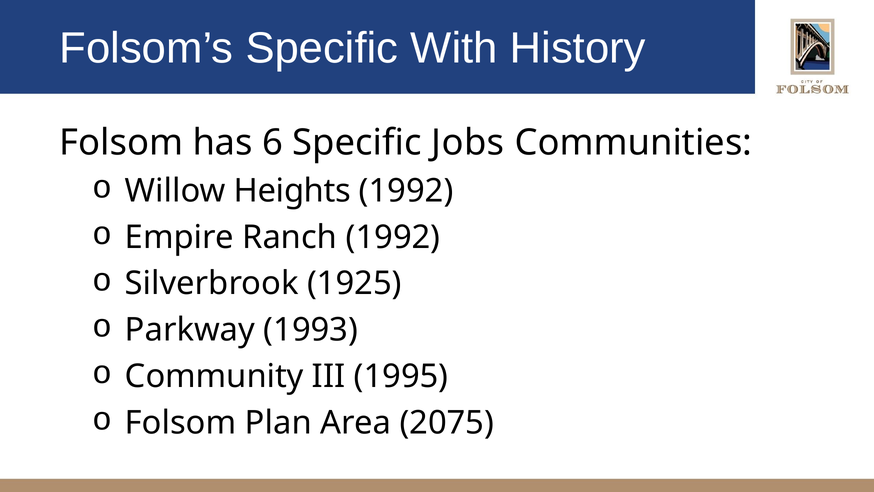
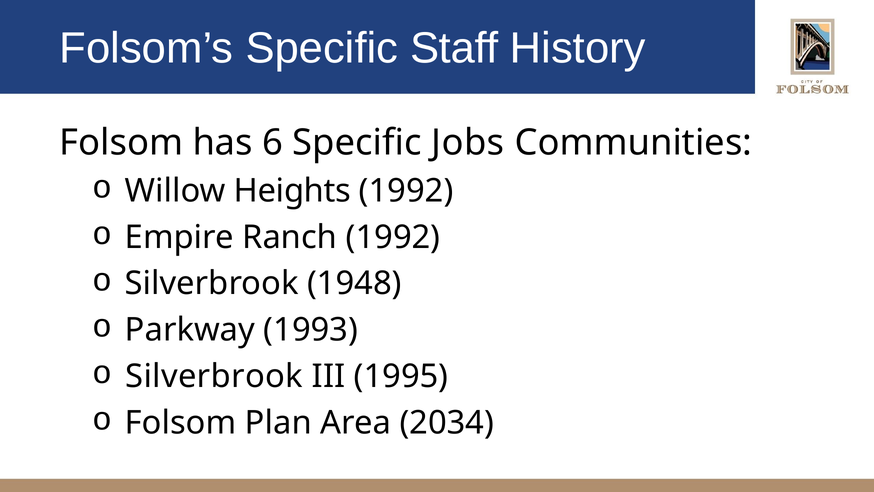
With: With -> Staff
1925: 1925 -> 1948
Community at (214, 376): Community -> Silverbrook
2075: 2075 -> 2034
